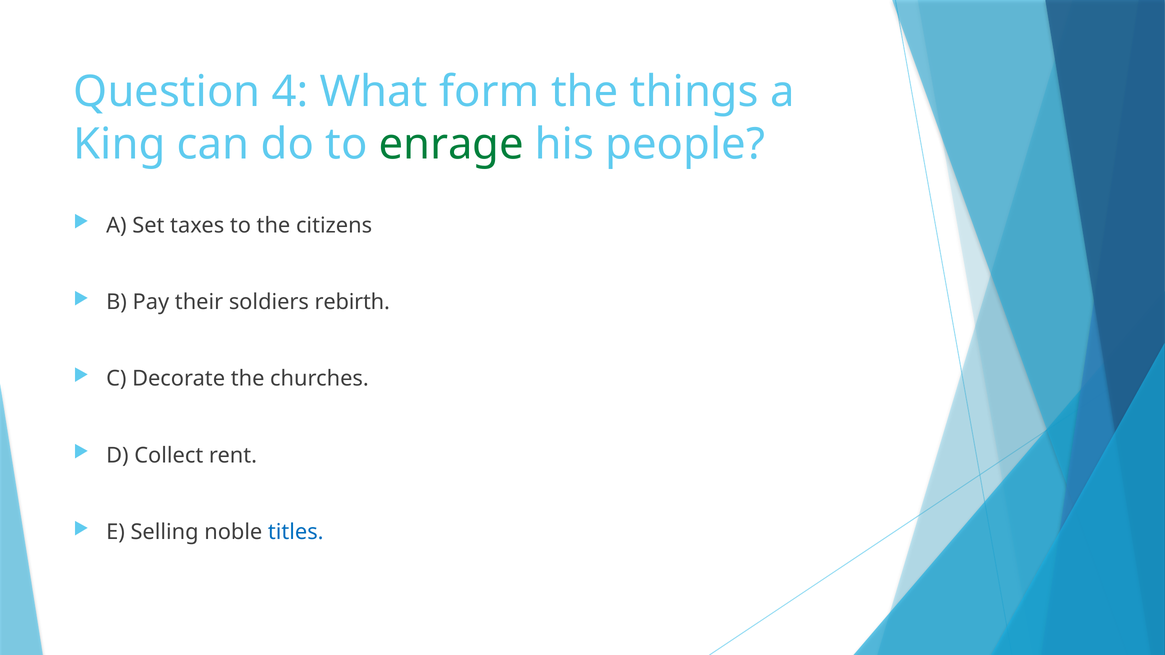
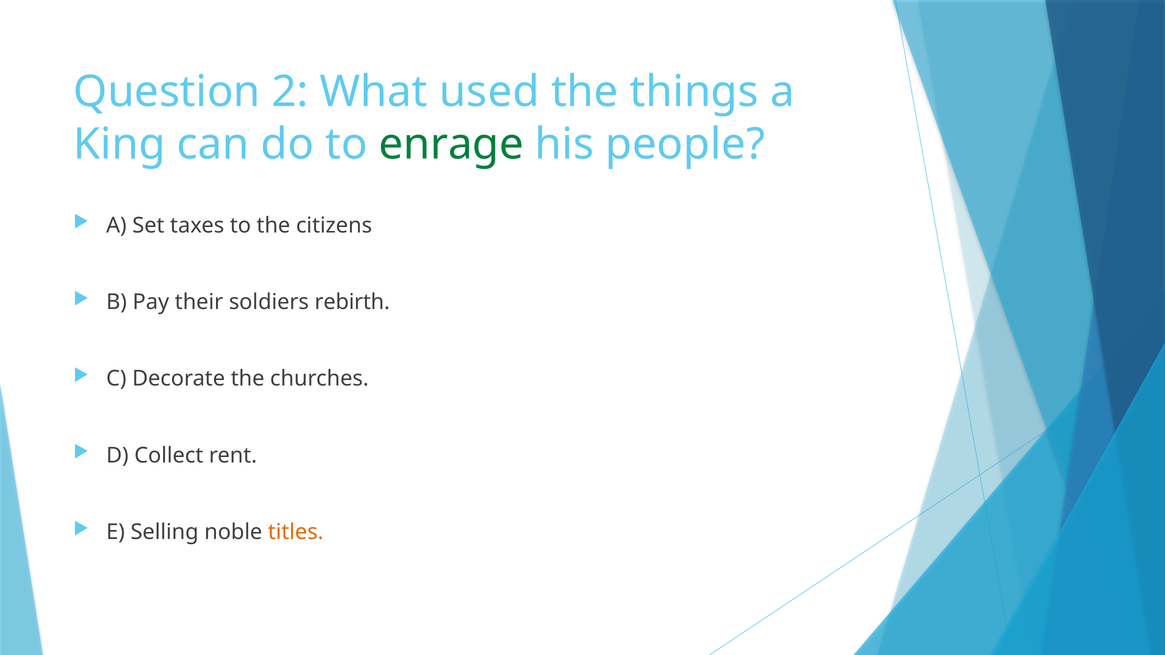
4: 4 -> 2
form: form -> used
titles colour: blue -> orange
